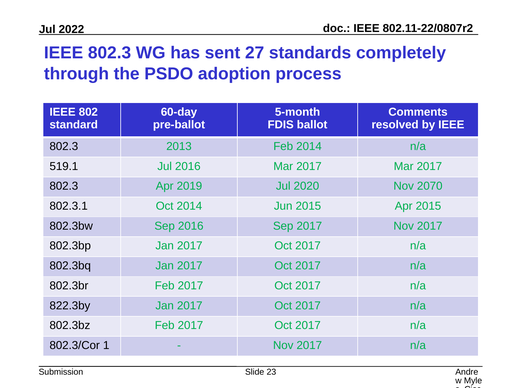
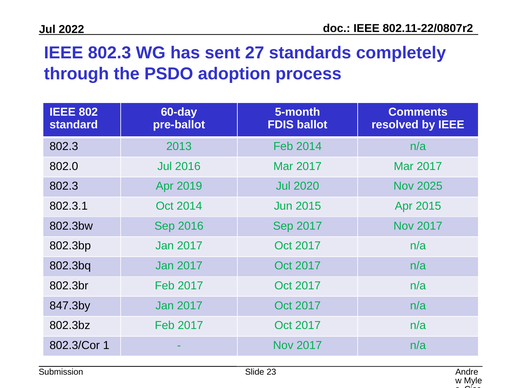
519.1: 519.1 -> 802.0
2070: 2070 -> 2025
822.3by: 822.3by -> 847.3by
